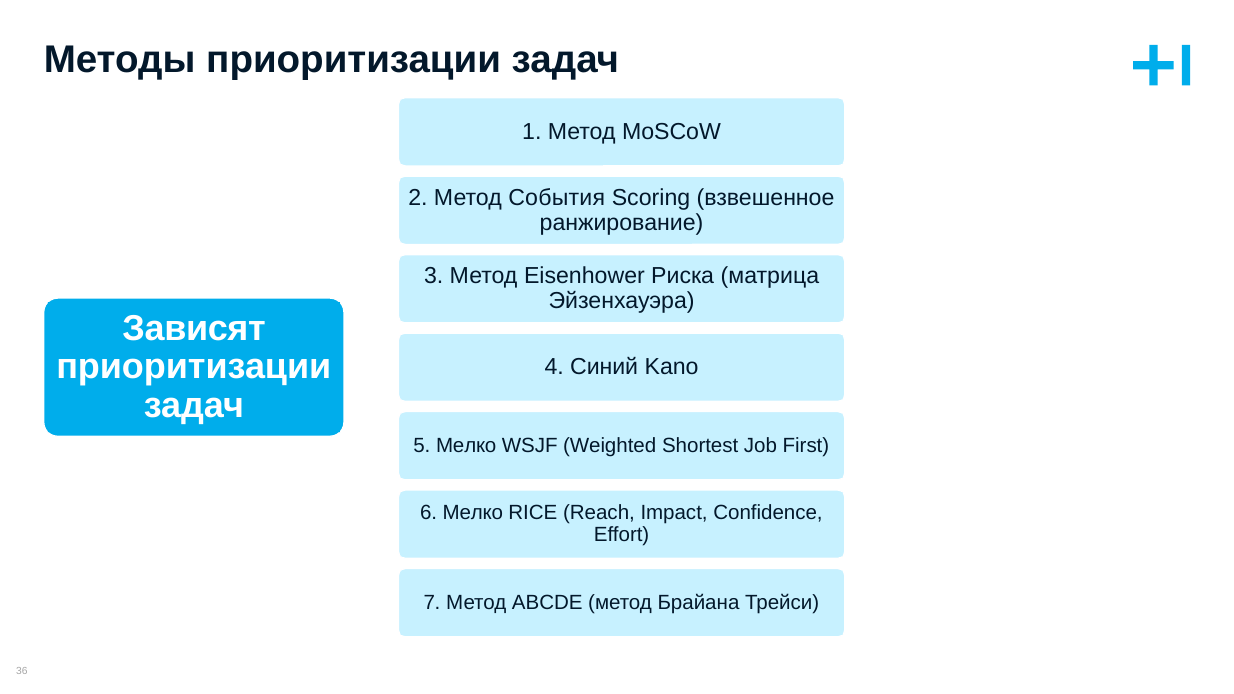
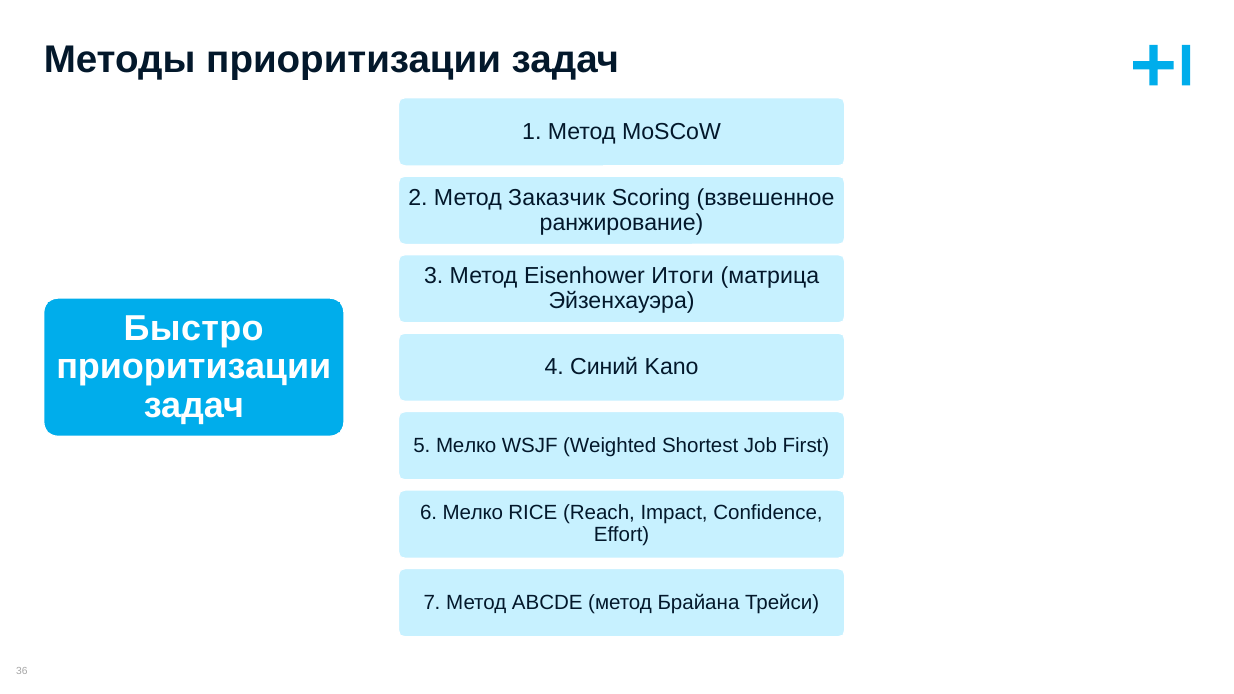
События: События -> Заказчик
Риска: Риска -> Итоги
Зависят: Зависят -> Быстро
